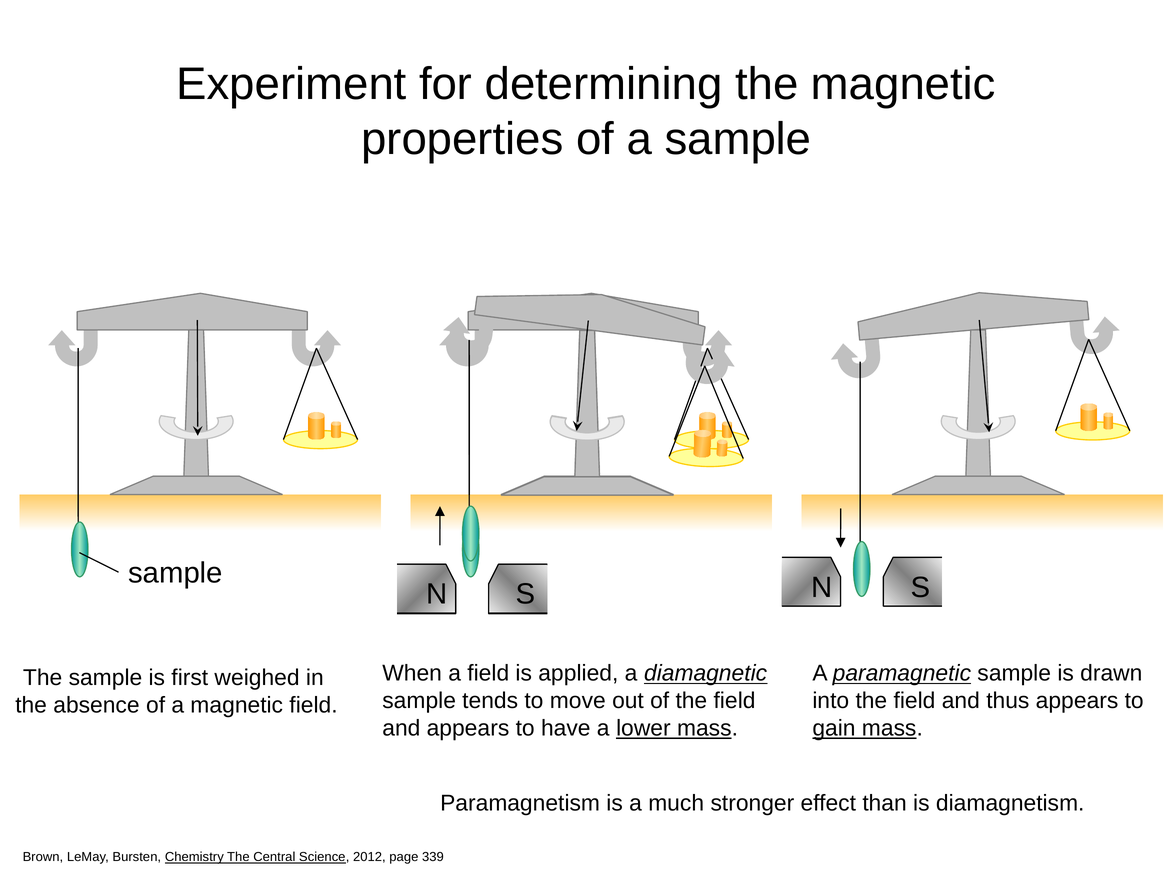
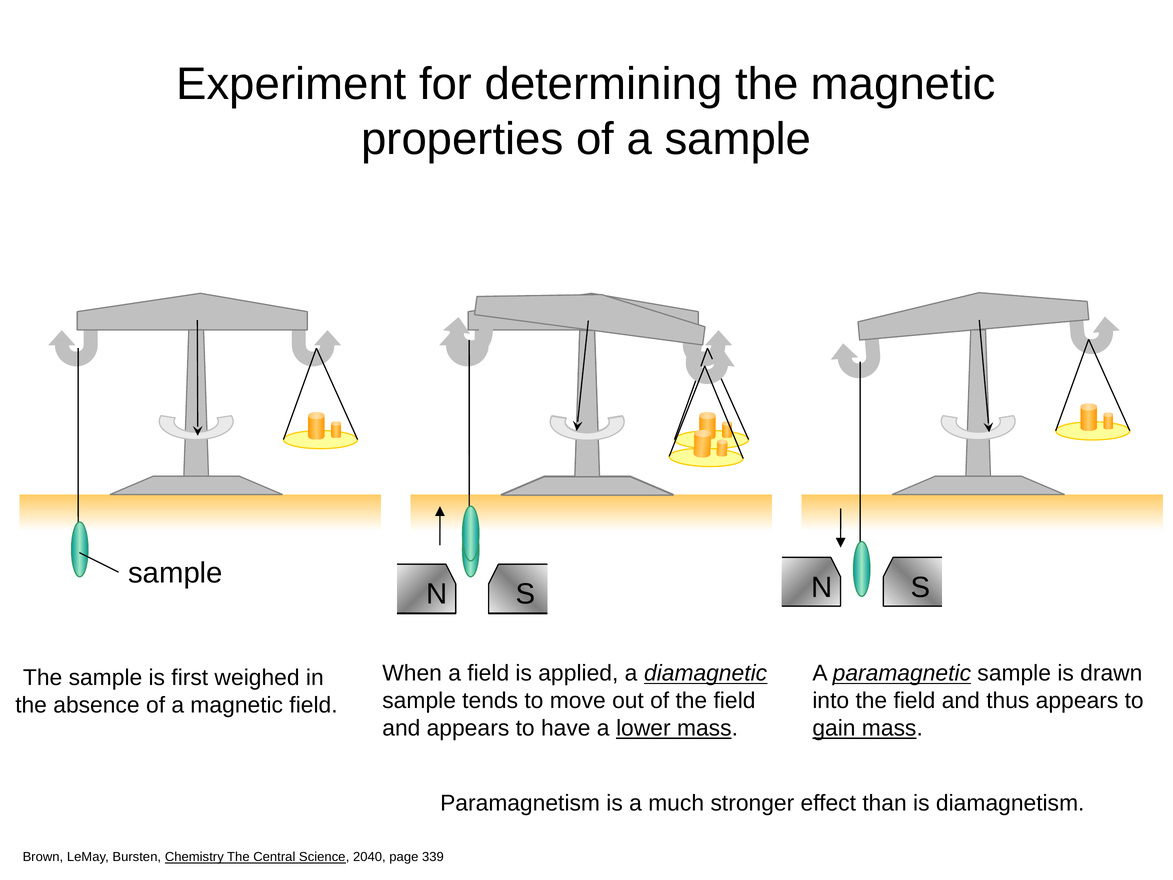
2012: 2012 -> 2040
